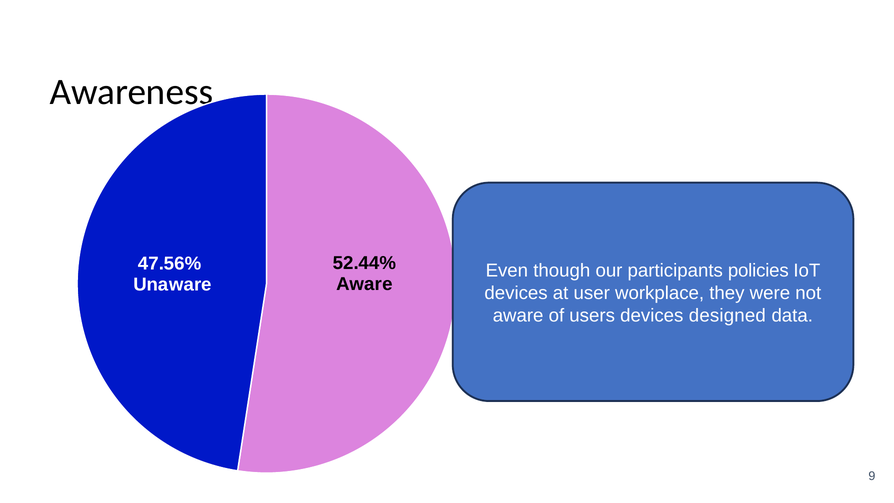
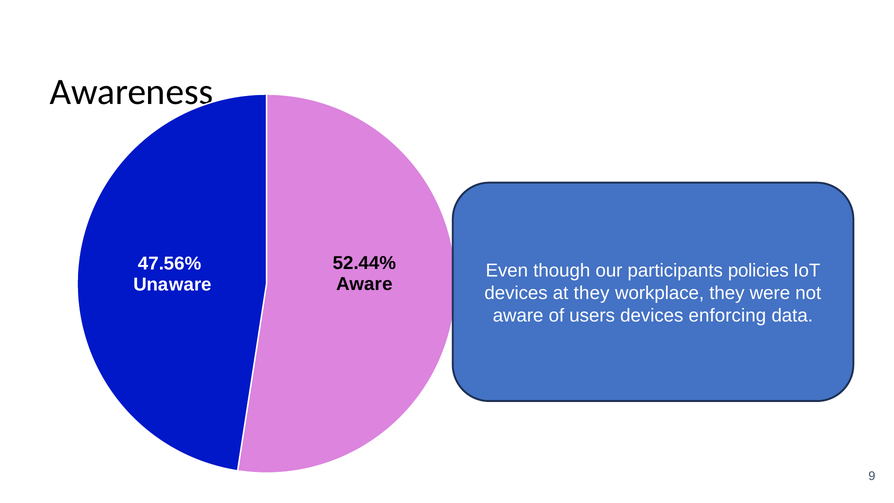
at user: user -> they
designed: designed -> enforcing
